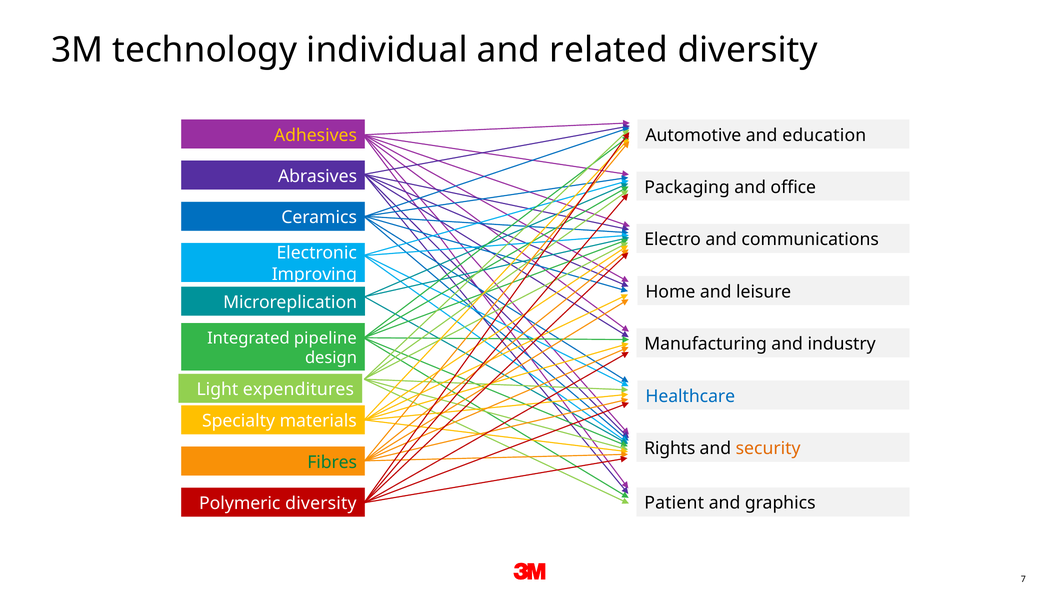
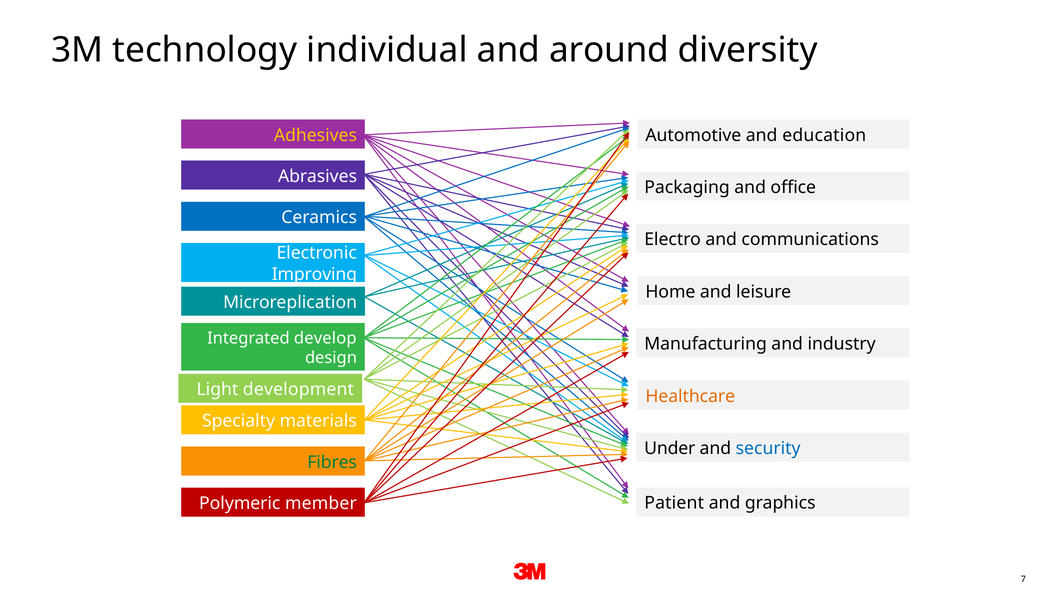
related: related -> around
pipeline: pipeline -> develop
expenditures: expenditures -> development
Healthcare colour: blue -> orange
Rights: Rights -> Under
security colour: orange -> blue
Polymeric diversity: diversity -> member
